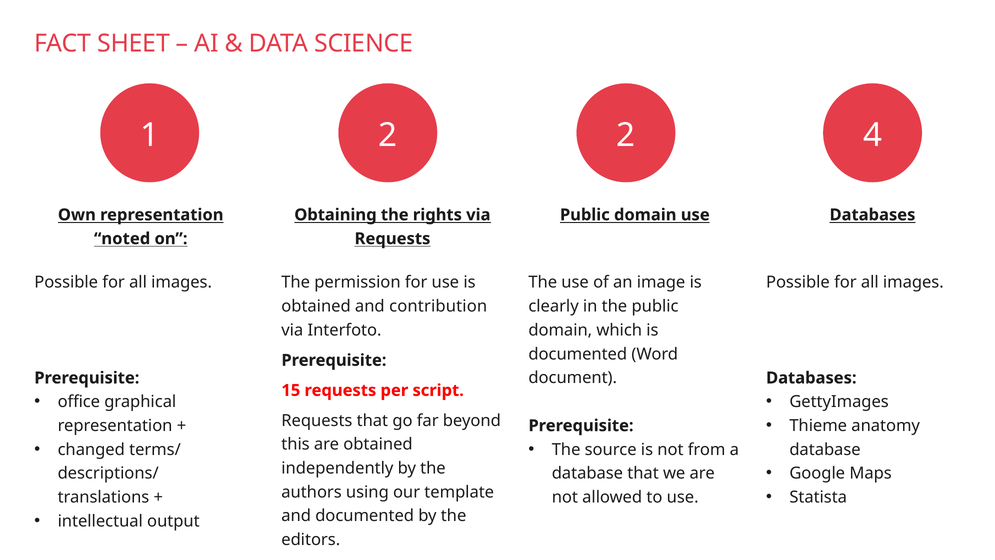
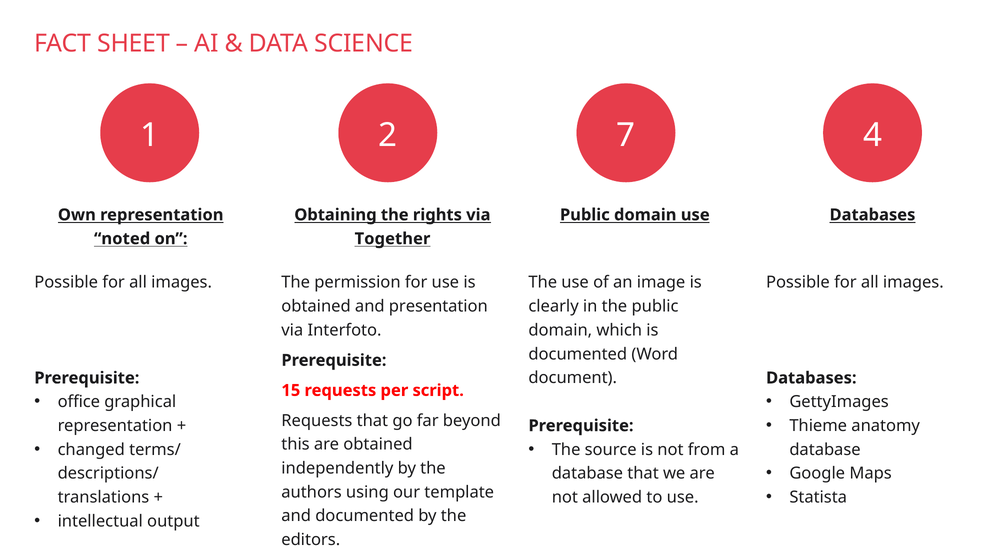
2 2: 2 -> 7
Requests at (392, 239): Requests -> Together
contribution: contribution -> presentation
